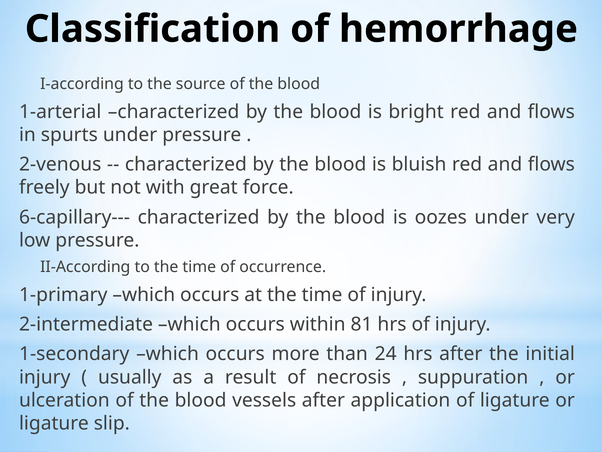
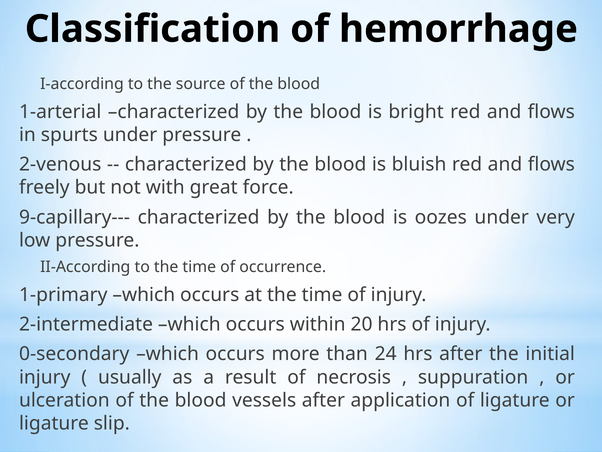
6-capillary---: 6-capillary--- -> 9-capillary---
81: 81 -> 20
1-secondary: 1-secondary -> 0-secondary
